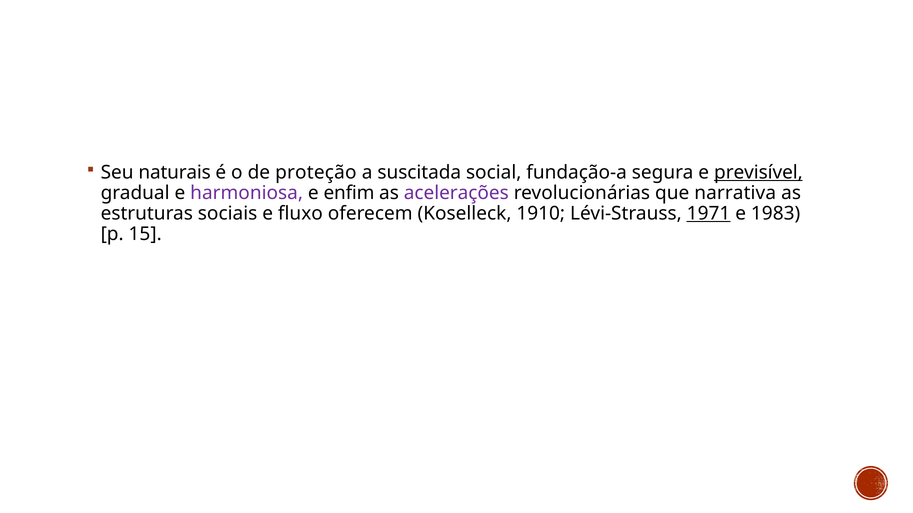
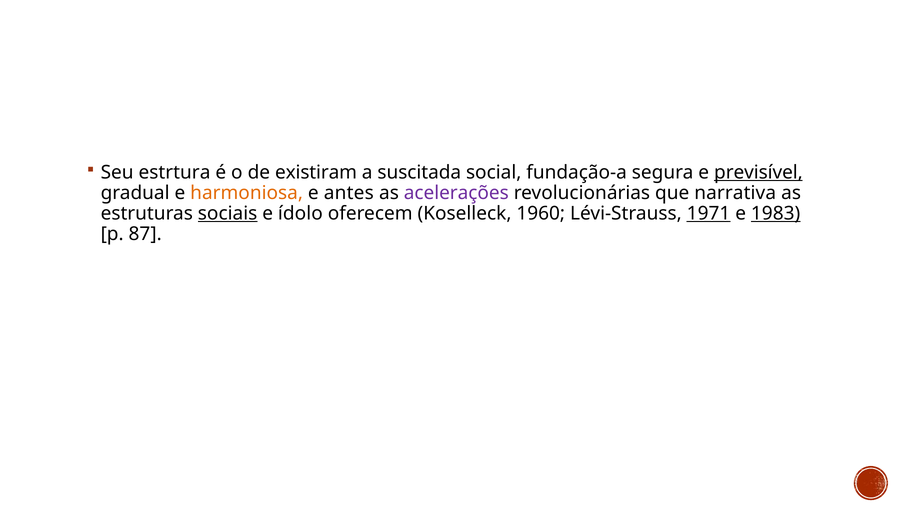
naturais: naturais -> estrtura
proteção: proteção -> existiram
harmoniosa colour: purple -> orange
enfim: enfim -> antes
sociais underline: none -> present
fluxo: fluxo -> ídolo
1910: 1910 -> 1960
1983 underline: none -> present
15: 15 -> 87
